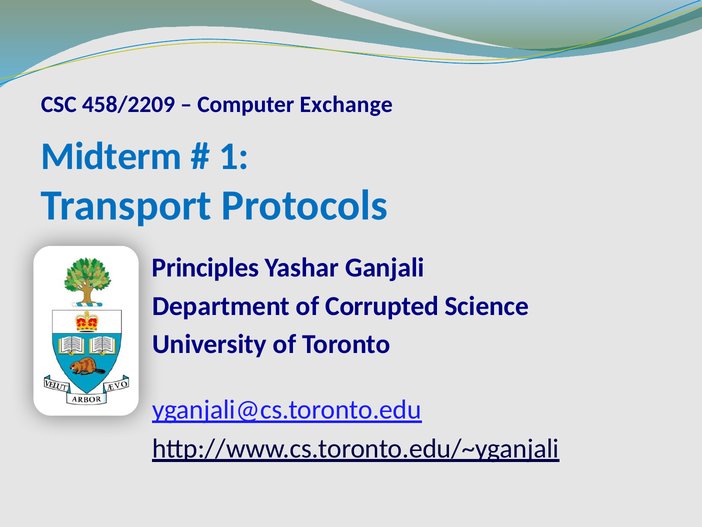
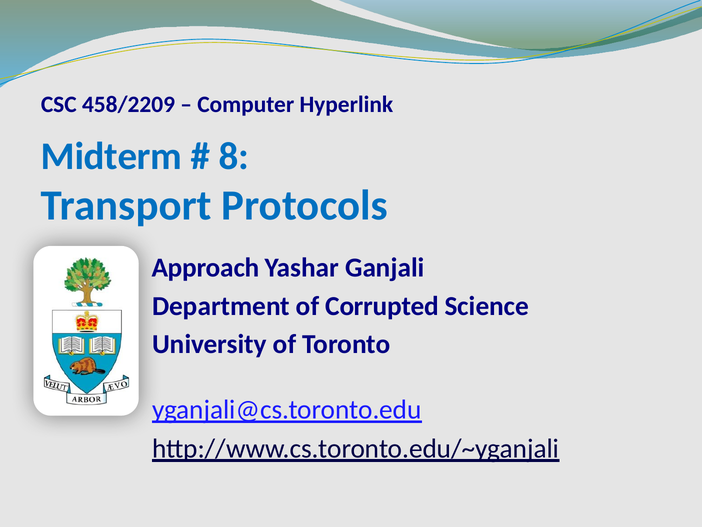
Exchange: Exchange -> Hyperlink
1: 1 -> 8
Principles: Principles -> Approach
